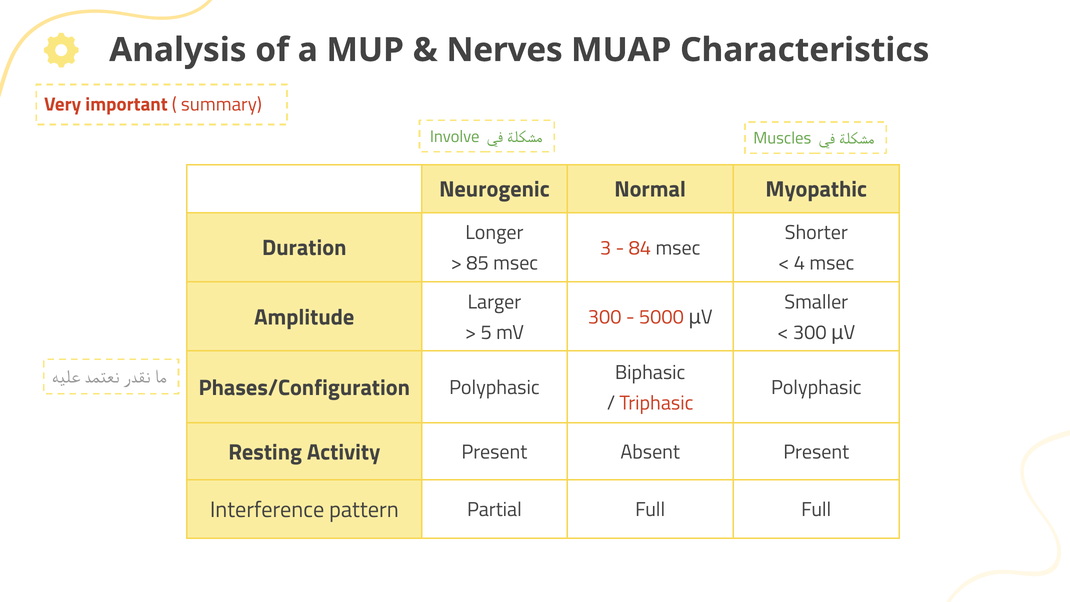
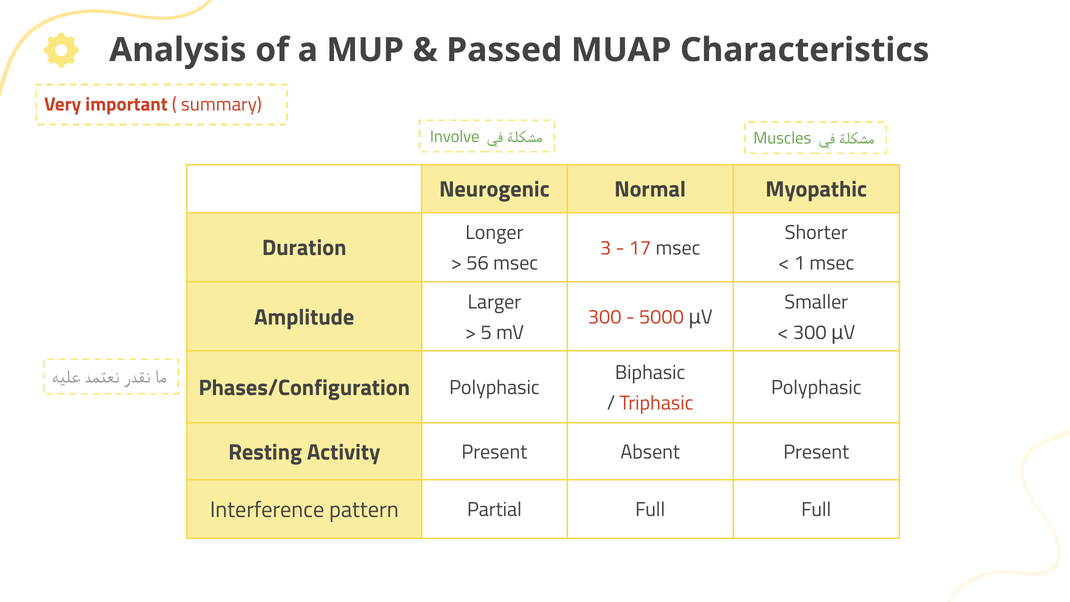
Nerves: Nerves -> Passed
84: 84 -> 17
85: 85 -> 56
4: 4 -> 1
